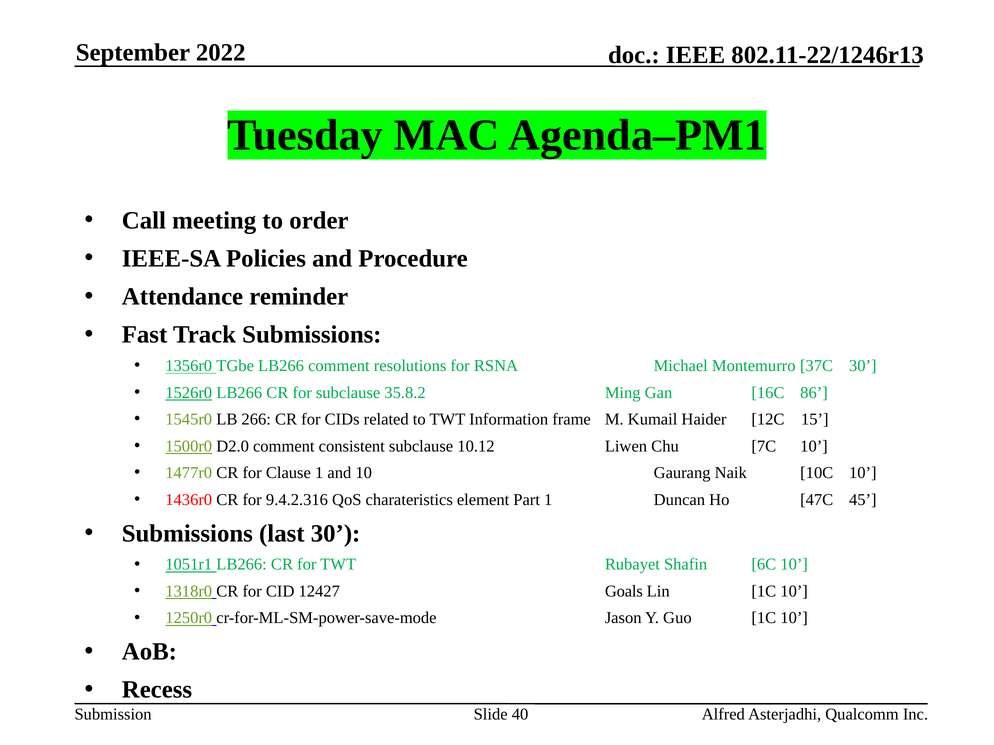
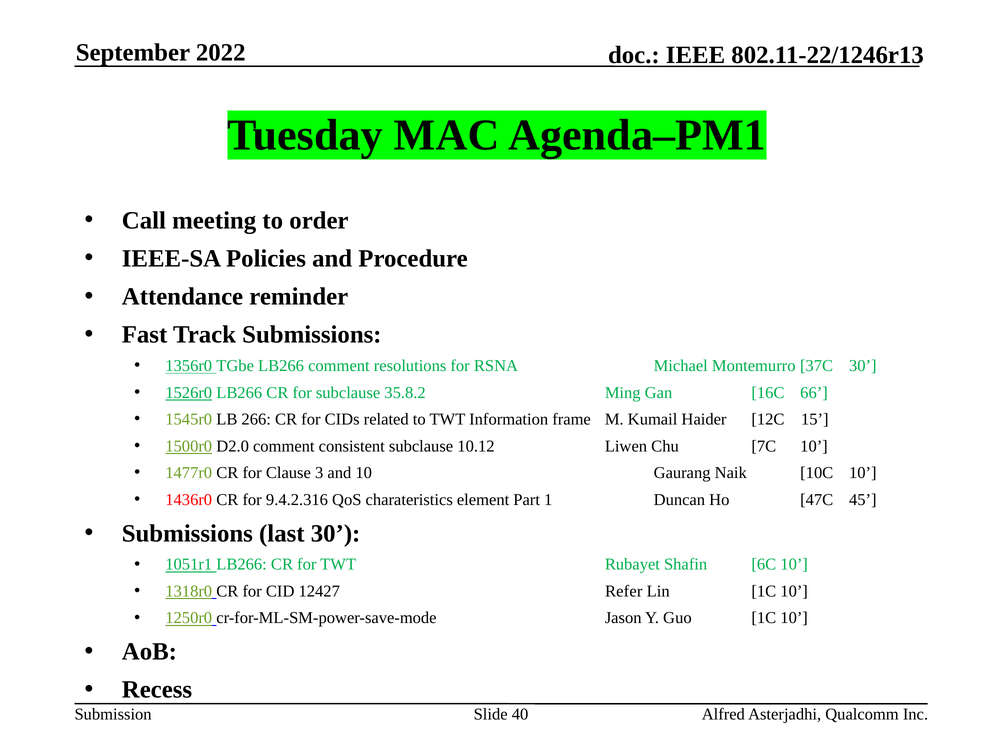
86: 86 -> 66
Clause 1: 1 -> 3
Goals: Goals -> Refer
